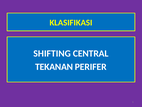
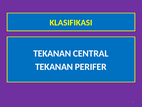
SHIFTING at (52, 53): SHIFTING -> TEKANAN
